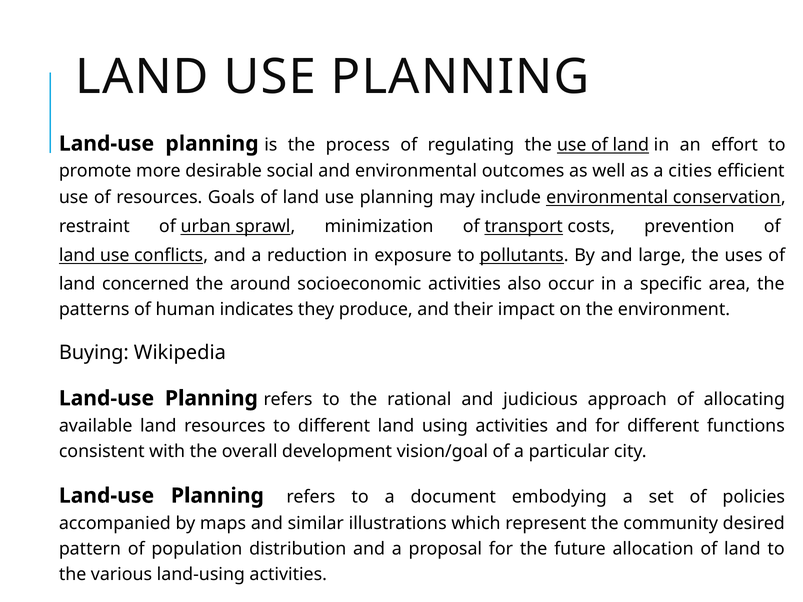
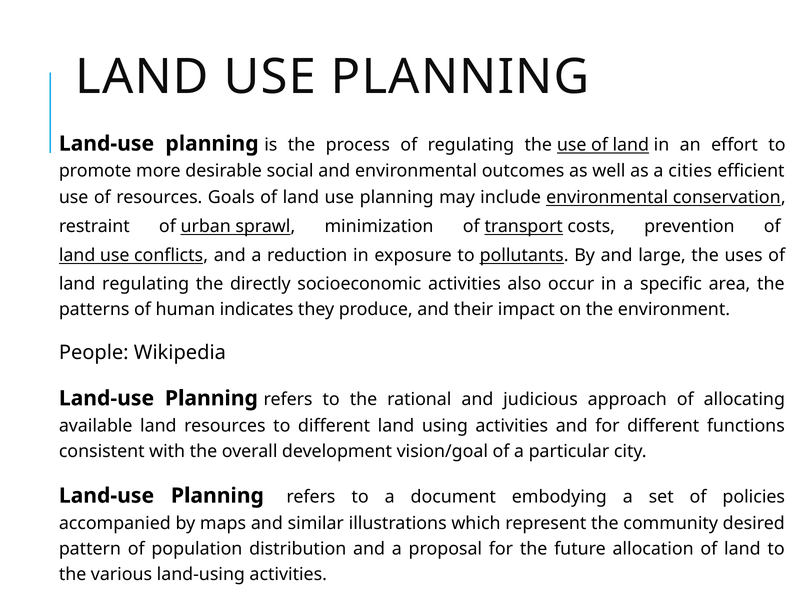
land concerned: concerned -> regulating
around: around -> directly
Buying: Buying -> People
